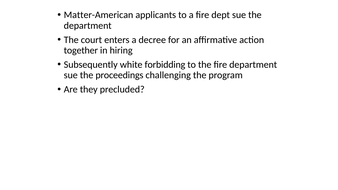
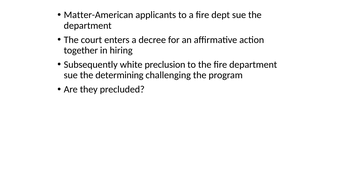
forbidding: forbidding -> preclusion
proceedings: proceedings -> determining
